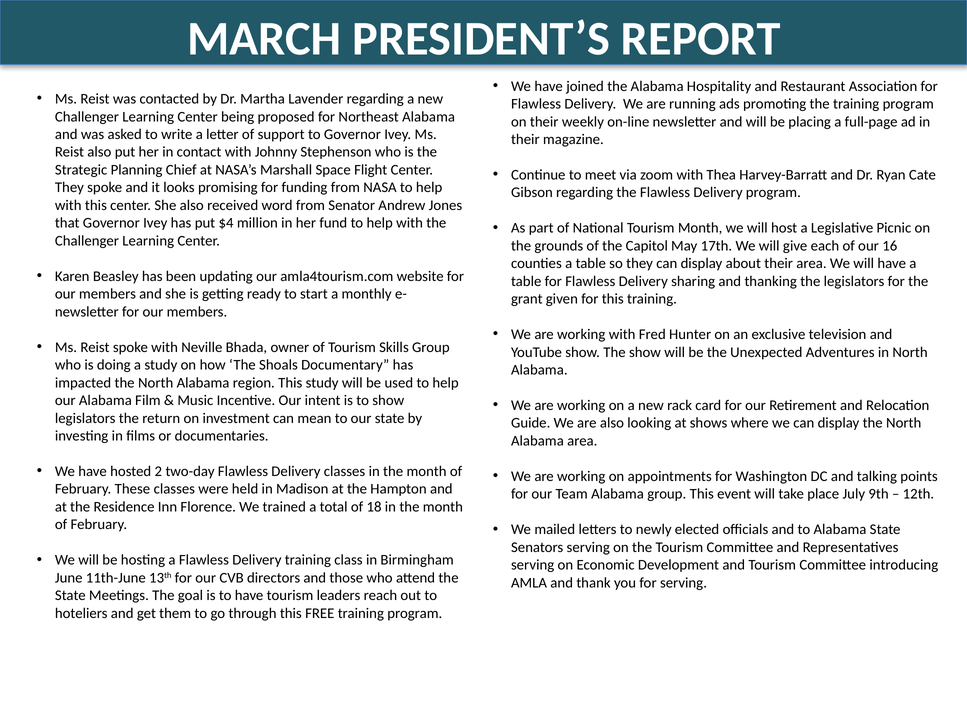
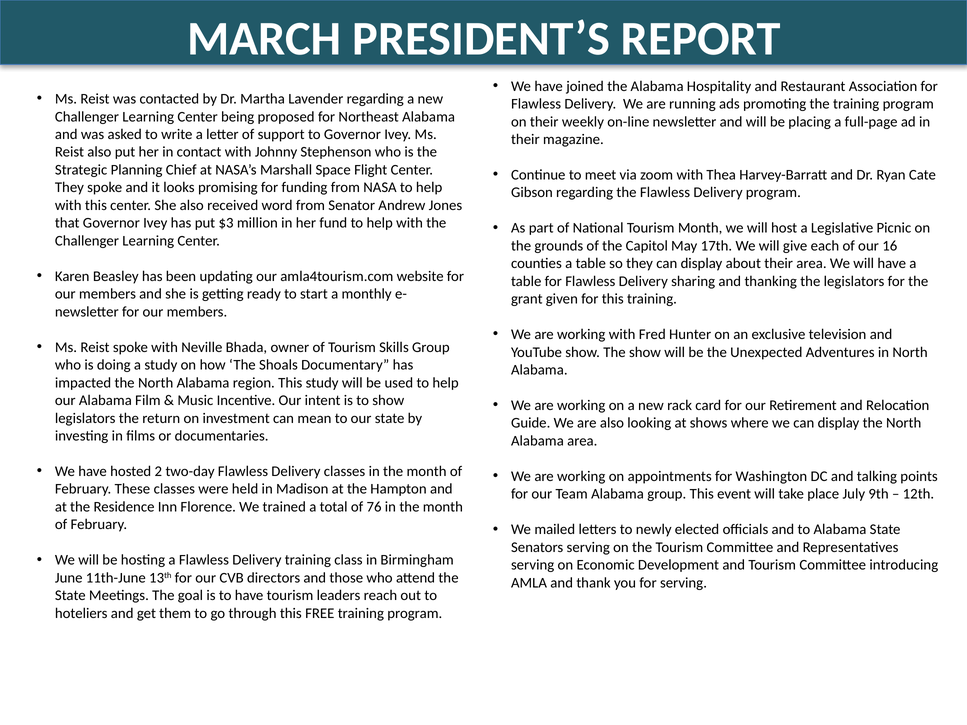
$4: $4 -> $3
18: 18 -> 76
